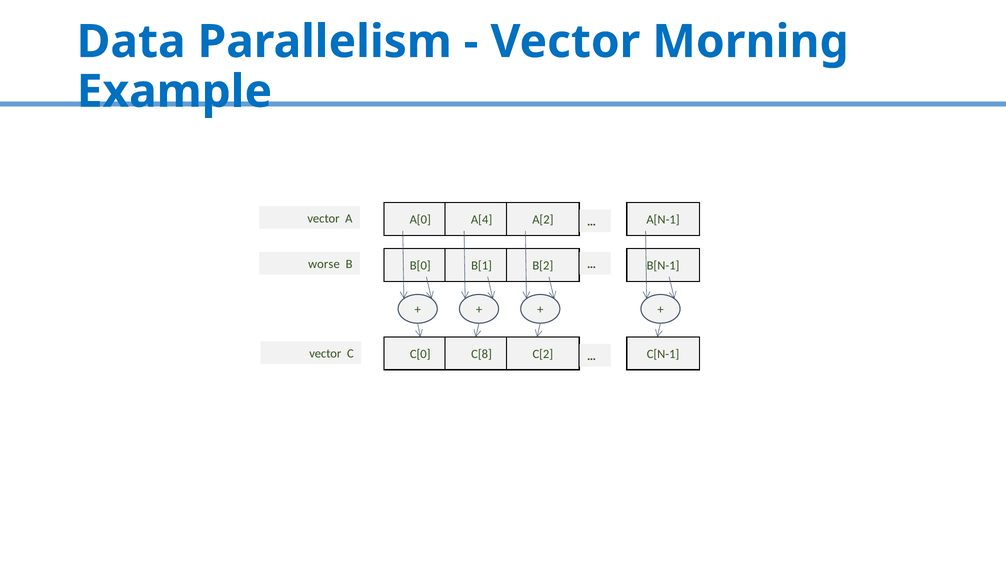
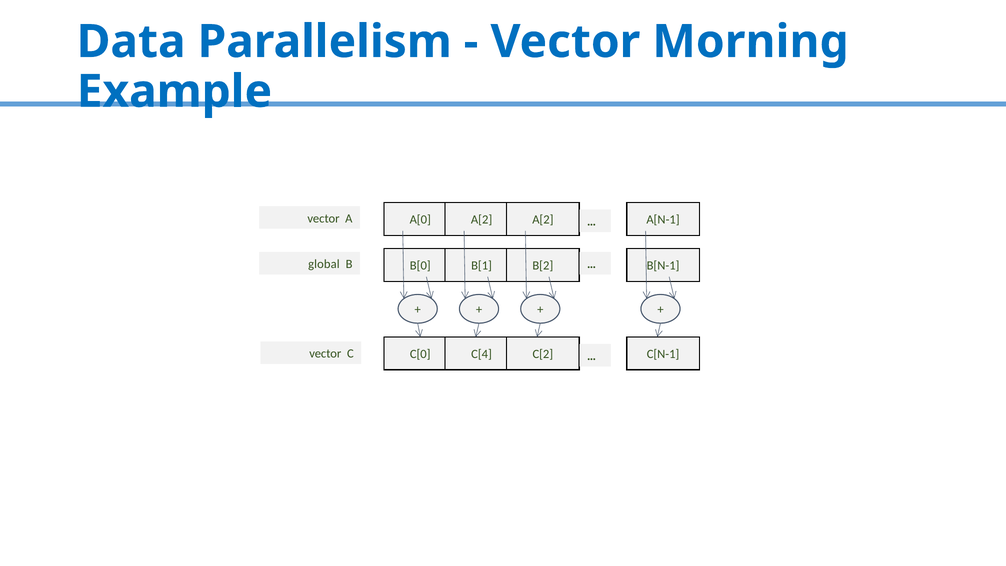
A[4 at (482, 220): A[4 -> A[2
worse: worse -> global
C[8: C[8 -> C[4
